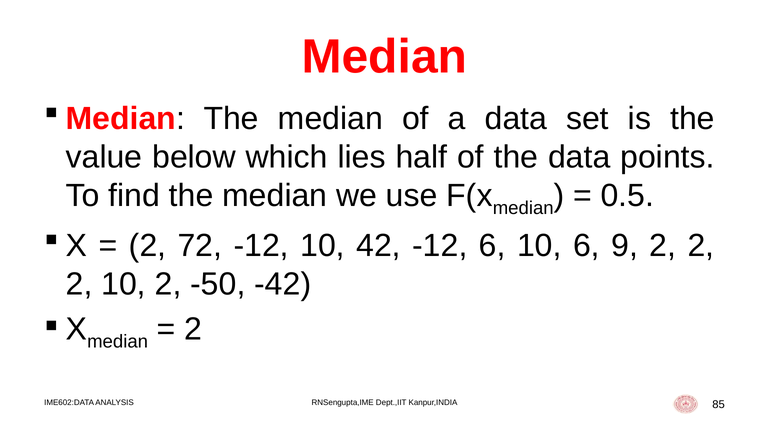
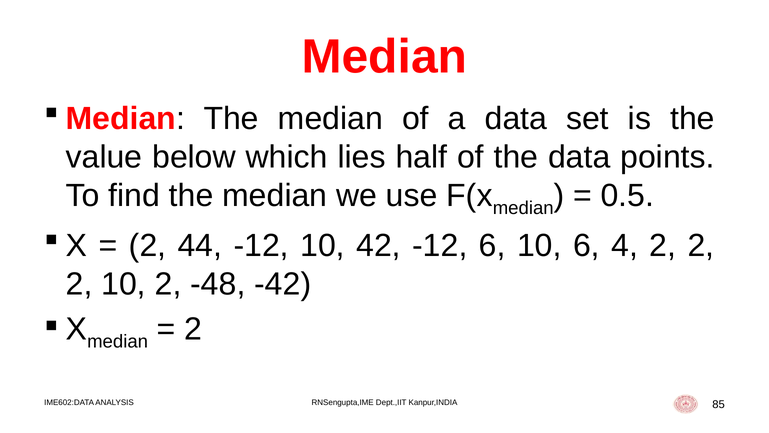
72: 72 -> 44
9: 9 -> 4
-50: -50 -> -48
